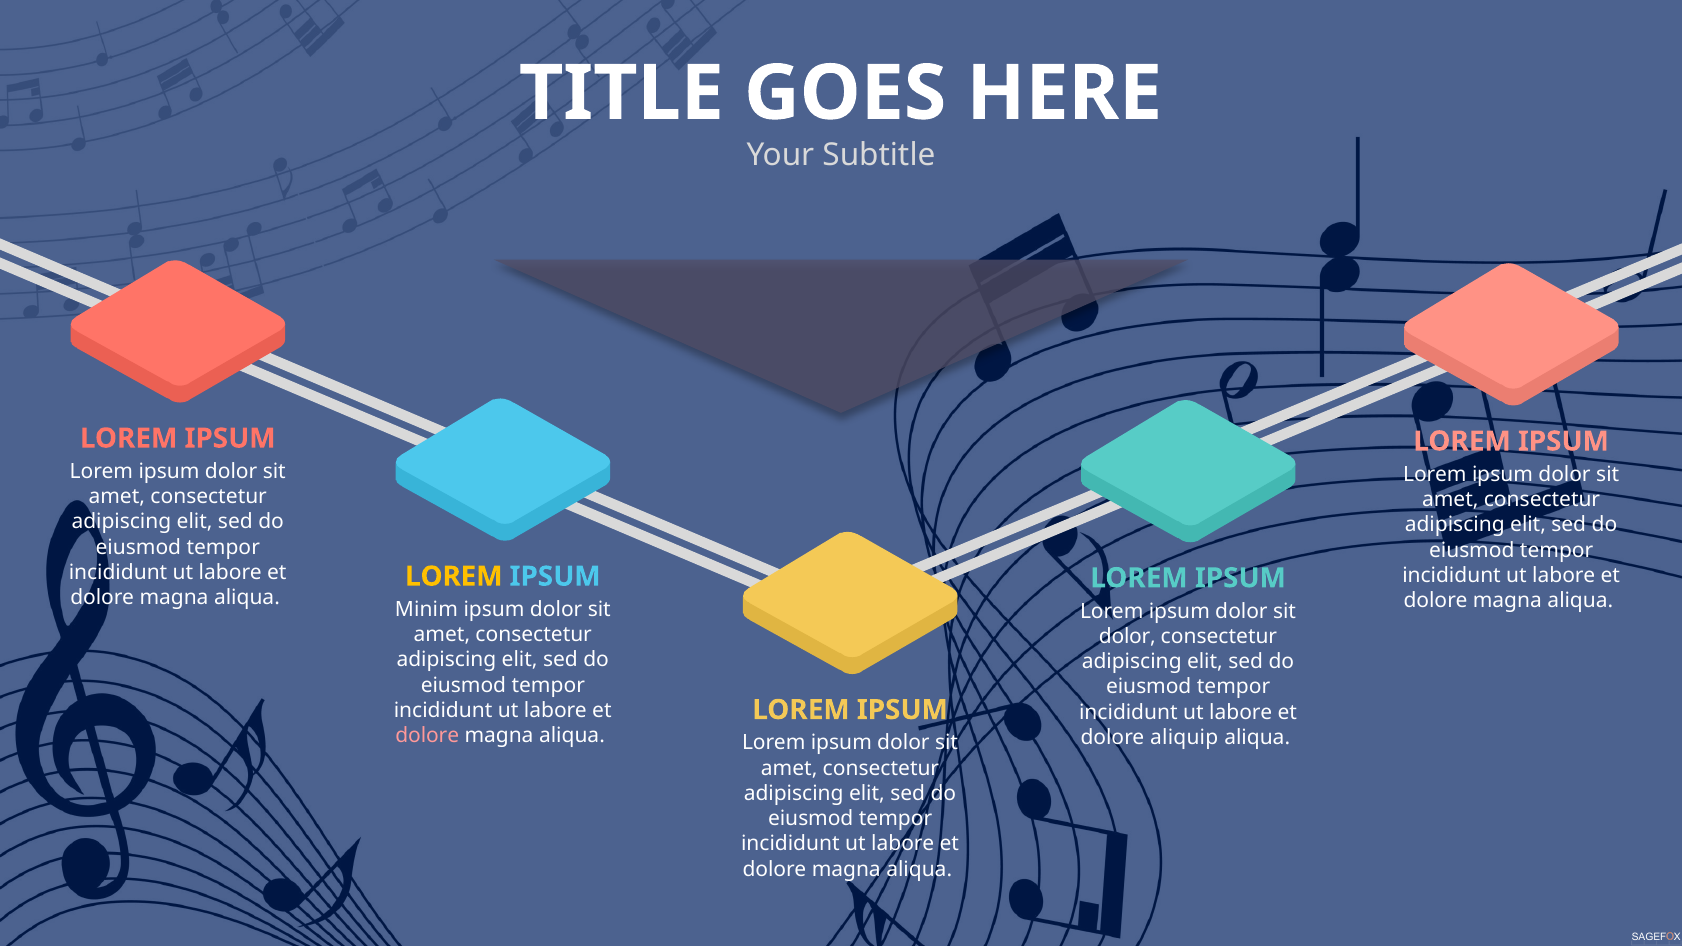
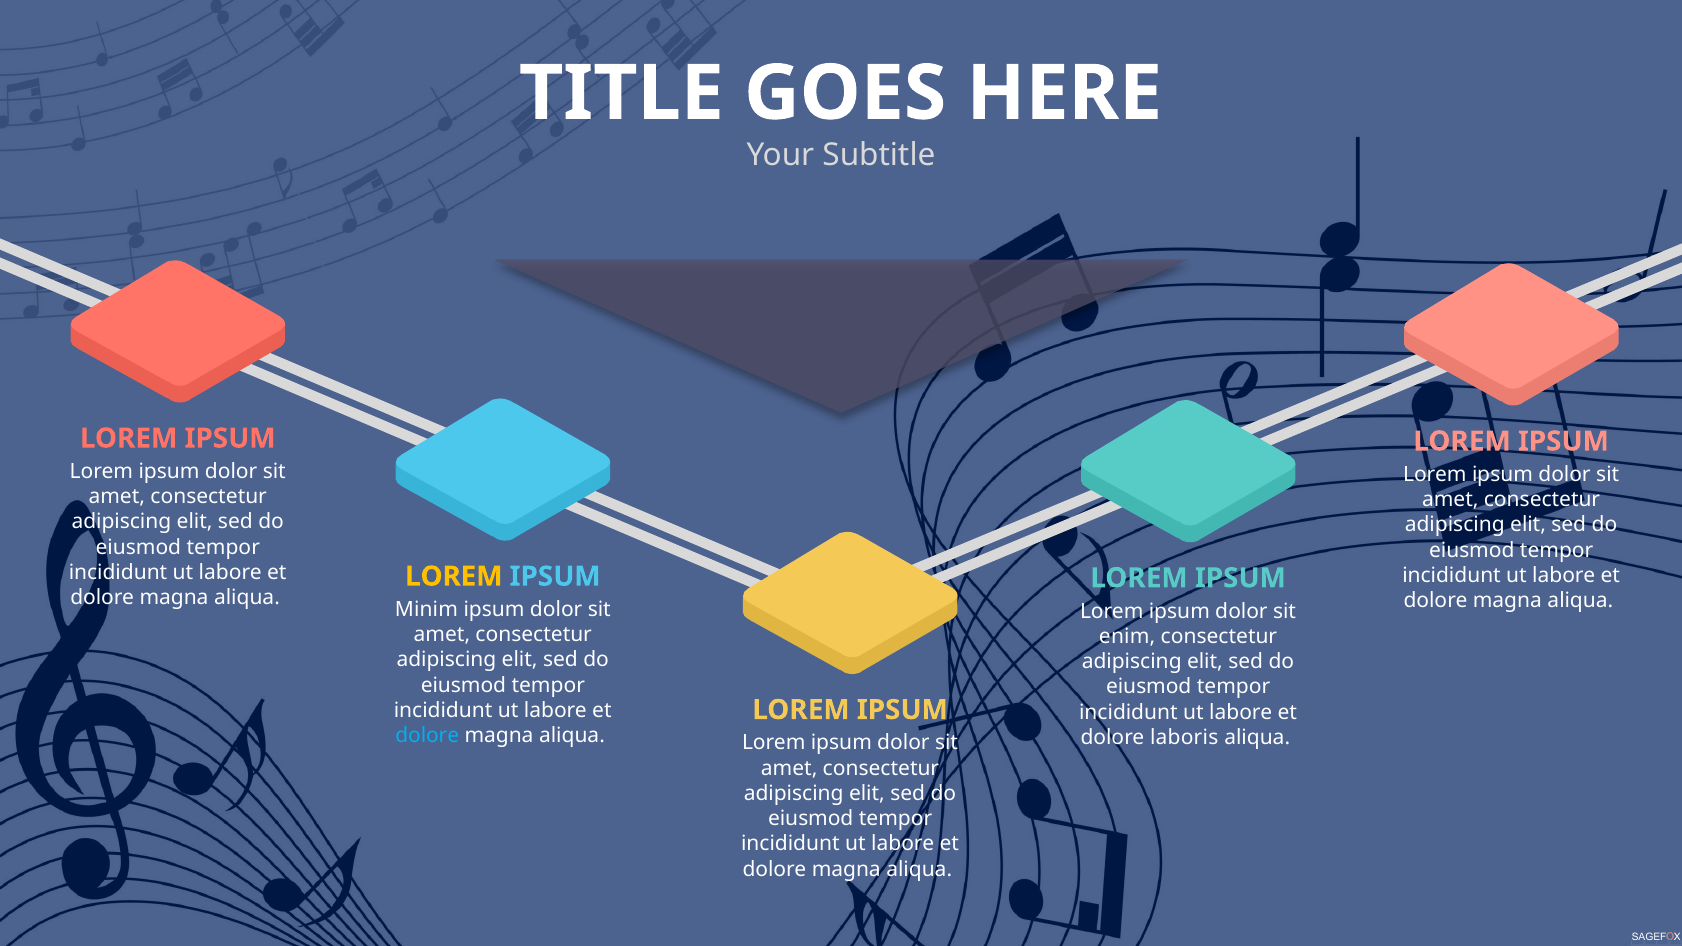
dolor at (1127, 636): dolor -> enim
dolore at (427, 736) colour: pink -> light blue
aliquip: aliquip -> laboris
